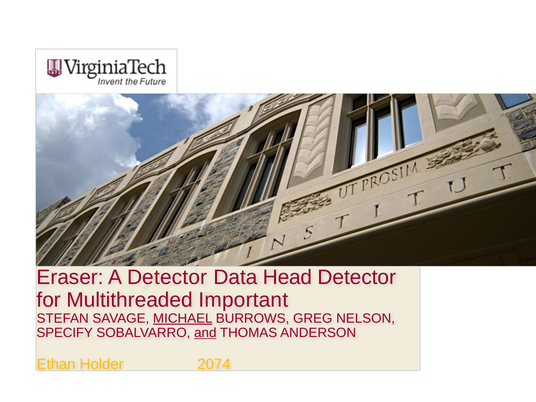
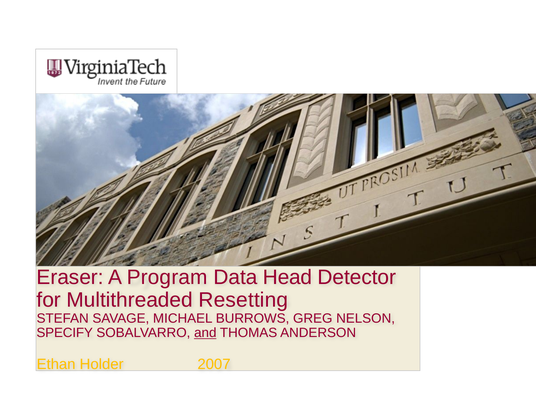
A Detector: Detector -> Program
Important: Important -> Resetting
MICHAEL underline: present -> none
2074: 2074 -> 2007
